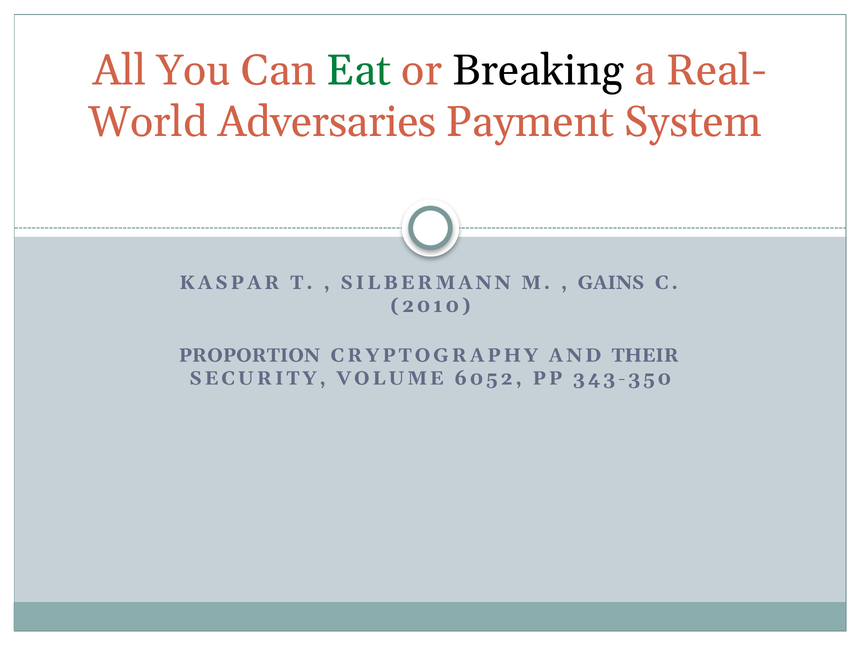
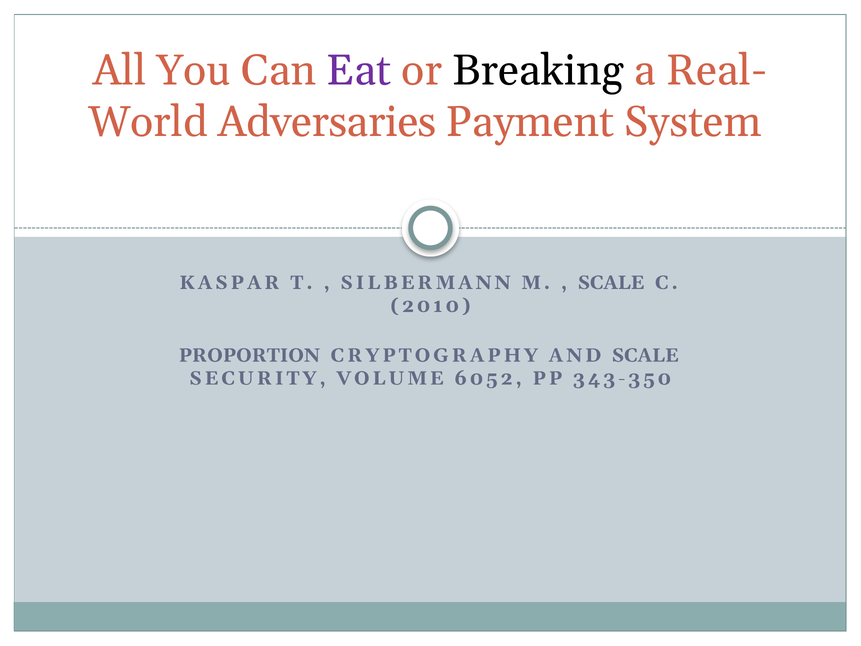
Eat colour: green -> purple
GAINS at (611, 283): GAINS -> SCALE
AND THEIR: THEIR -> SCALE
